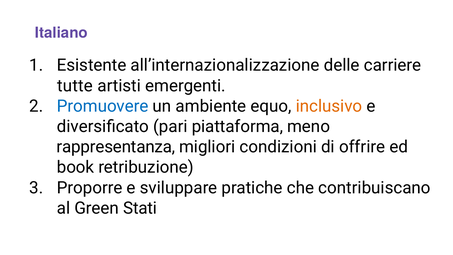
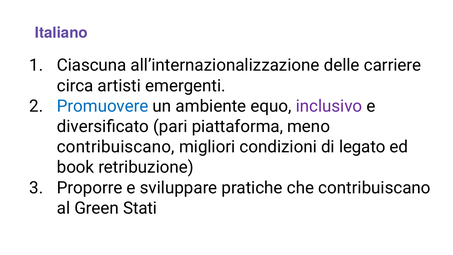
Esistente: Esistente -> Ciascuna
tutte: tutte -> circa
inclusivo colour: orange -> purple
rappresentanza at (116, 147): rappresentanza -> contribuiscano
offrire: offrire -> legato
